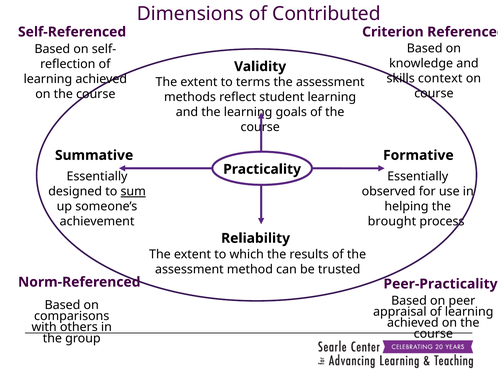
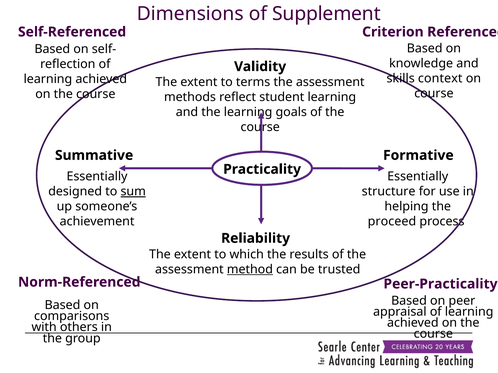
Contributed: Contributed -> Supplement
observed: observed -> structure
brought: brought -> proceed
method underline: none -> present
